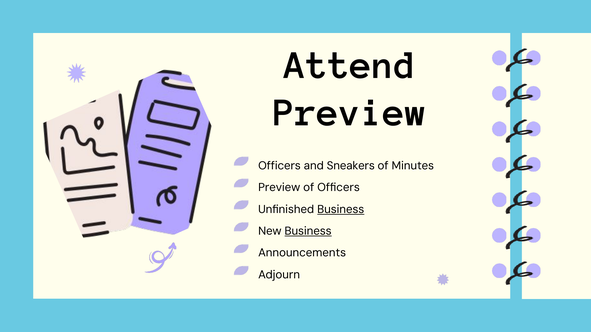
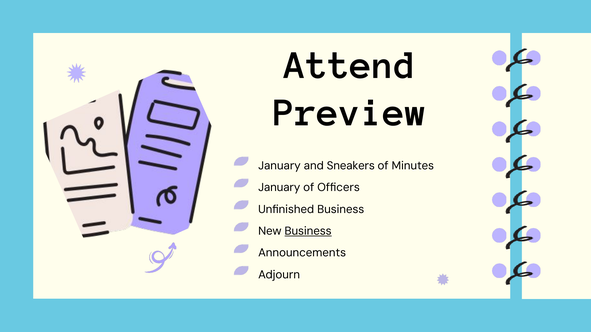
Officers at (279, 166): Officers -> January
Preview at (279, 188): Preview -> January
Business at (341, 210) underline: present -> none
